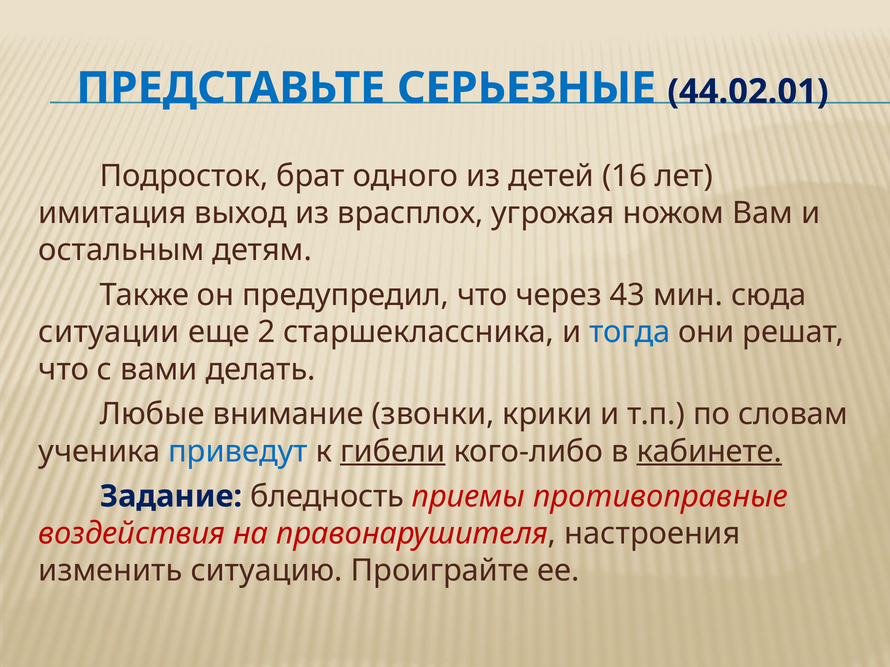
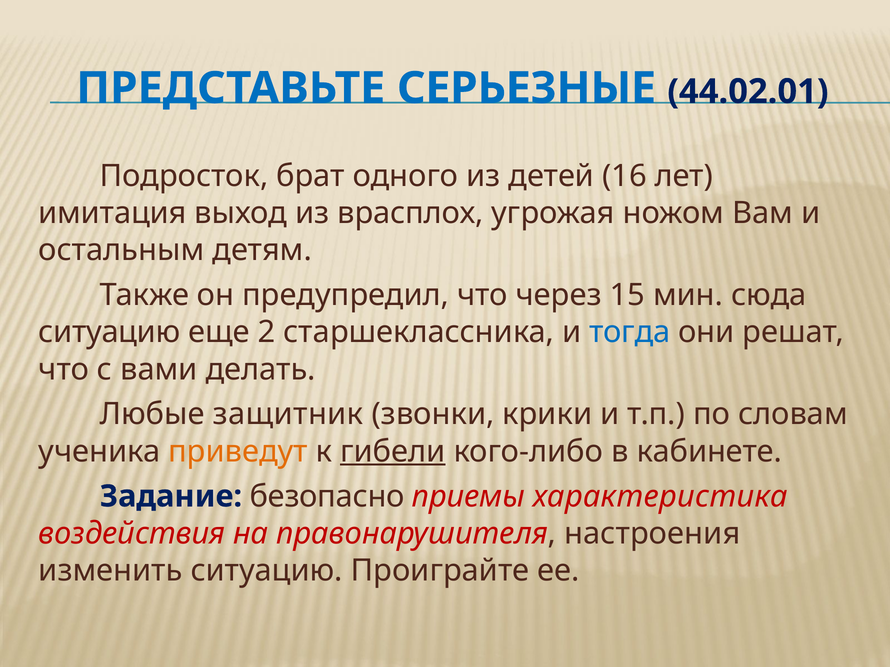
43: 43 -> 15
ситуации at (109, 333): ситуации -> ситуацию
внимание: внимание -> защитник
приведут colour: blue -> orange
кабинете underline: present -> none
бледность: бледность -> безопасно
противоправные: противоправные -> характеристика
